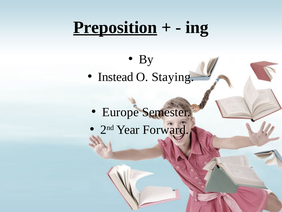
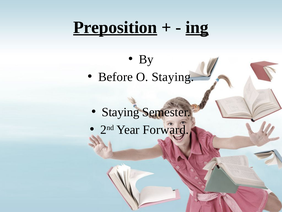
ing underline: none -> present
Instead: Instead -> Before
Europe at (120, 112): Europe -> Staying
